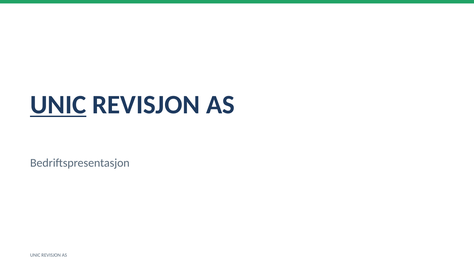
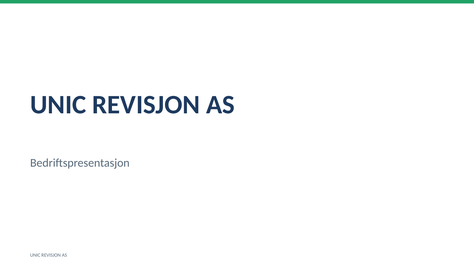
UNIC at (58, 105) underline: present -> none
